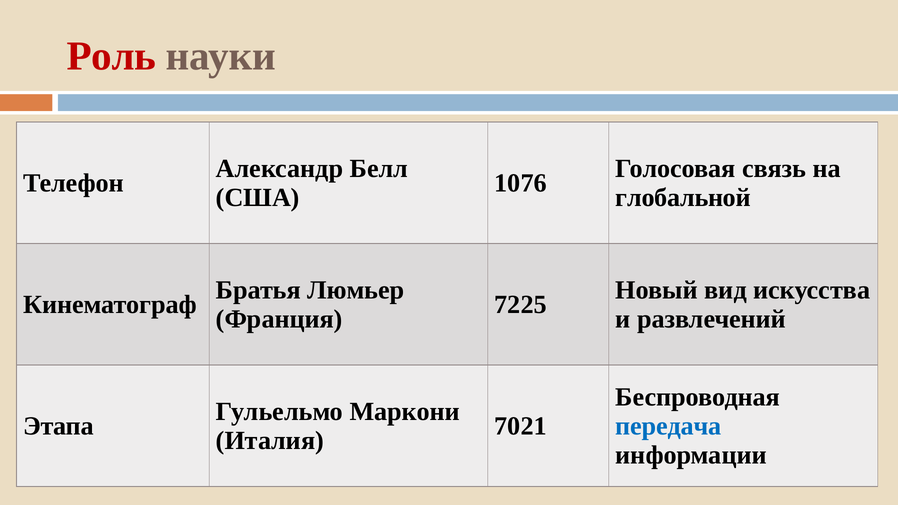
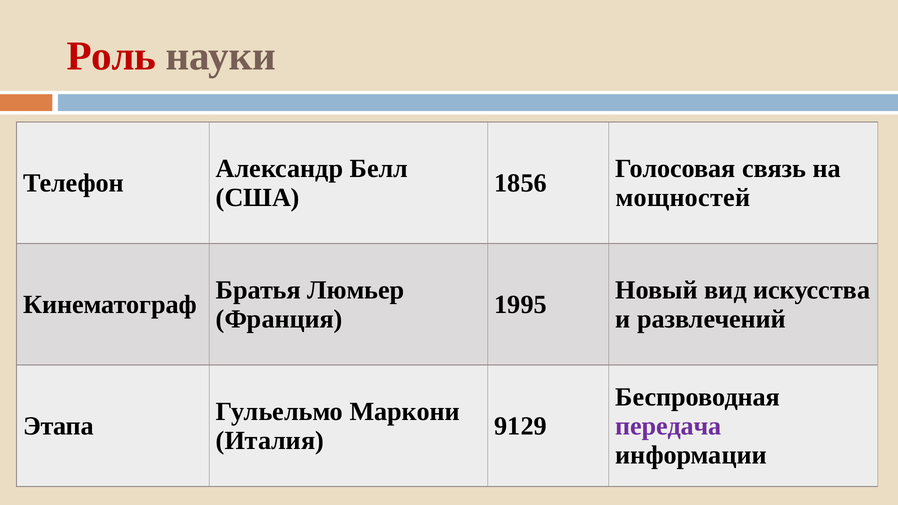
1076: 1076 -> 1856
глобальной: глобальной -> мощностей
7225: 7225 -> 1995
7021: 7021 -> 9129
передача colour: blue -> purple
